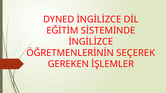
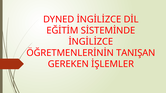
SEÇEREK: SEÇEREK -> TANIŞAN
